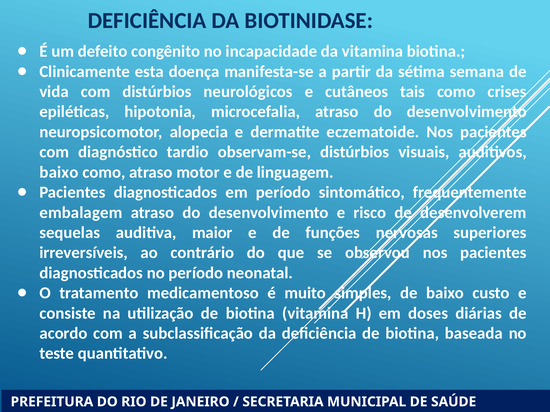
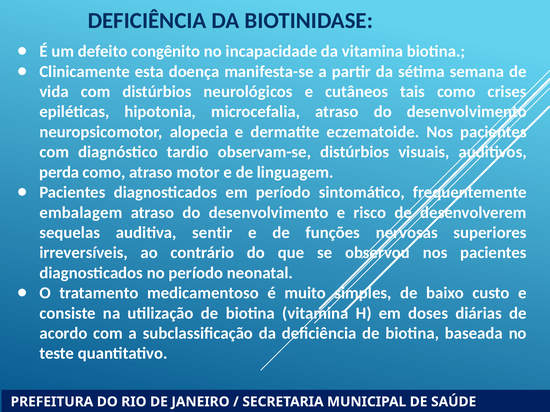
baixo at (59, 172): baixo -> perda
maior: maior -> sentir
